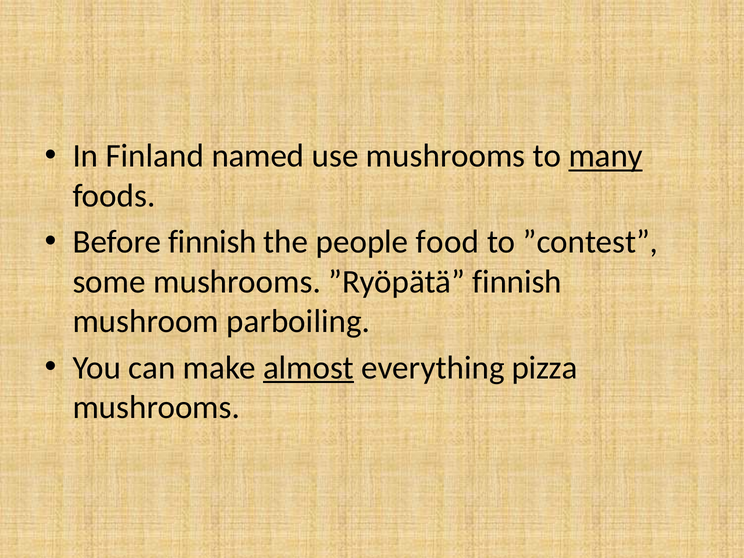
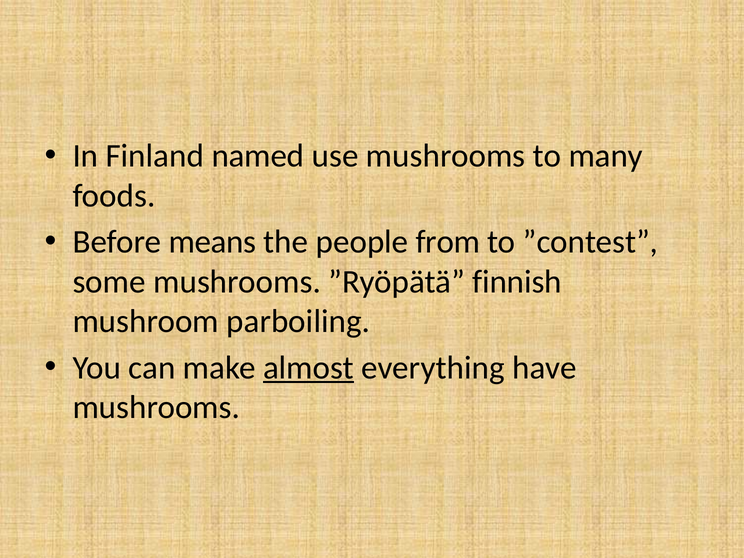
many underline: present -> none
Before finnish: finnish -> means
food: food -> from
pizza: pizza -> have
